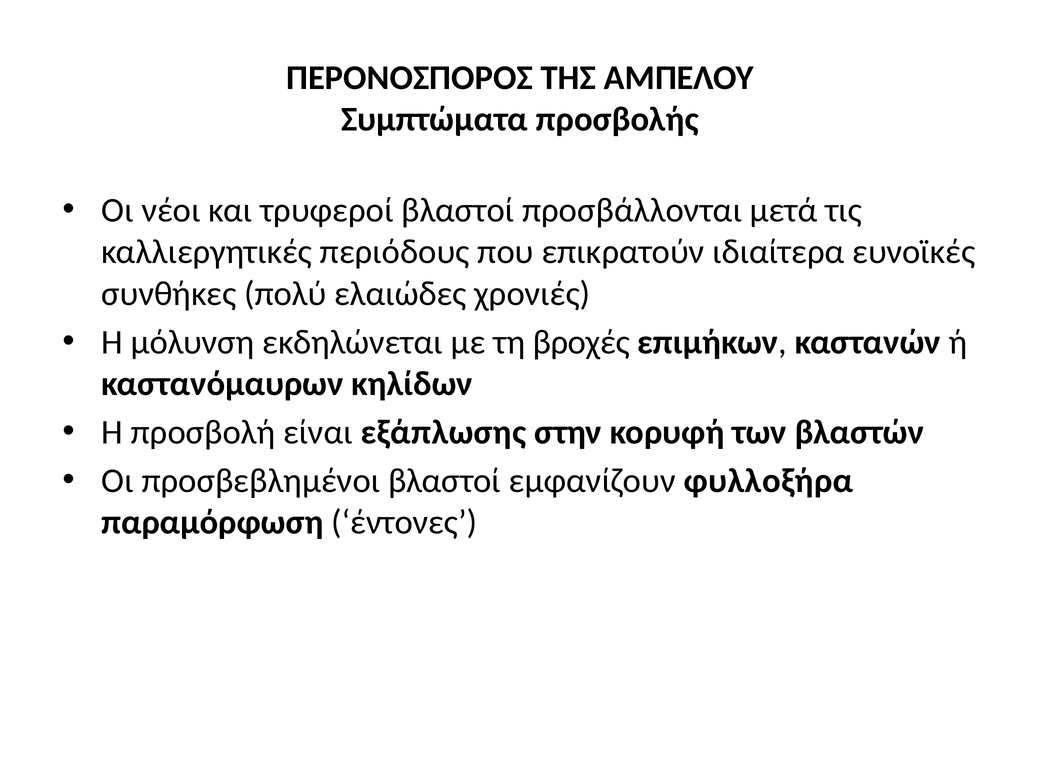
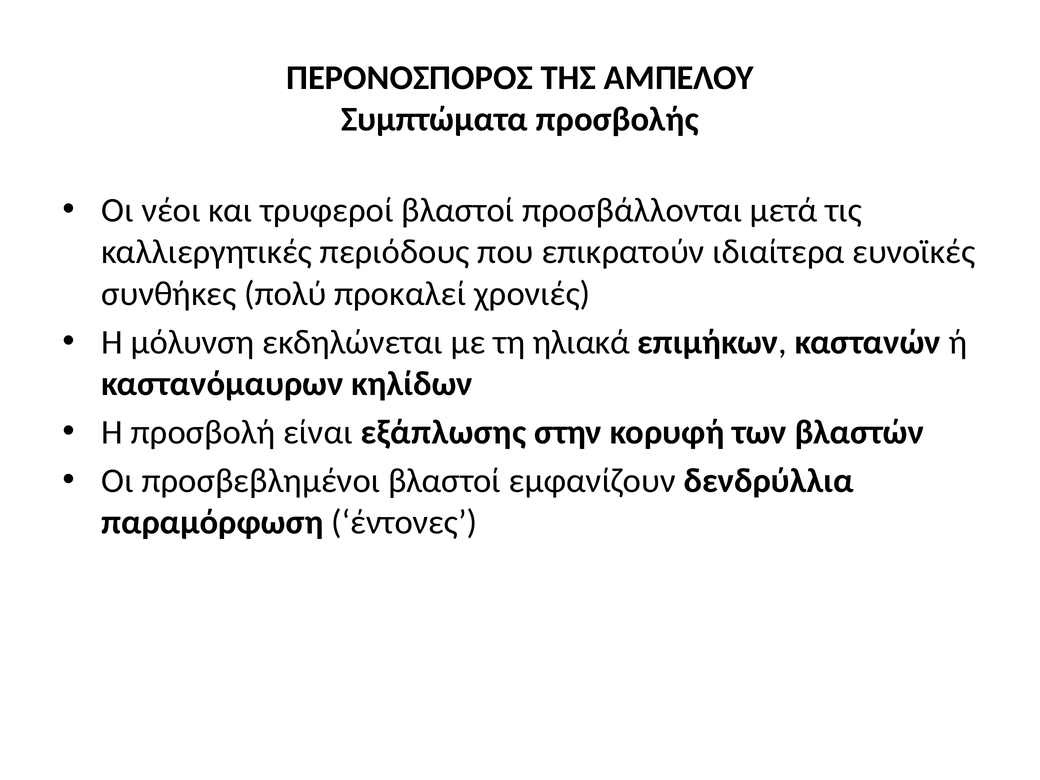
ελαιώδες: ελαιώδες -> προκαλεί
βροχές: βροχές -> ηλιακά
φυλλοξήρα: φυλλοξήρα -> δενδρύλλια
